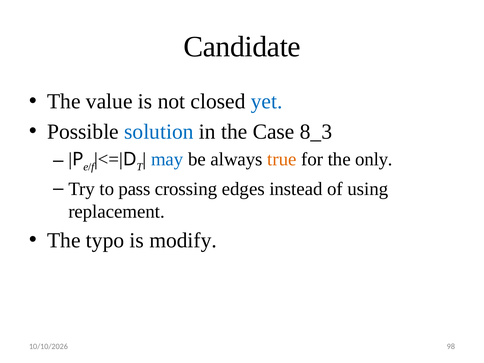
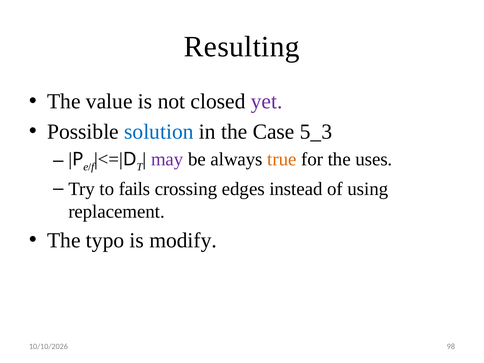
Candidate: Candidate -> Resulting
yet colour: blue -> purple
8_3: 8_3 -> 5_3
may colour: blue -> purple
only: only -> uses
pass: pass -> fails
